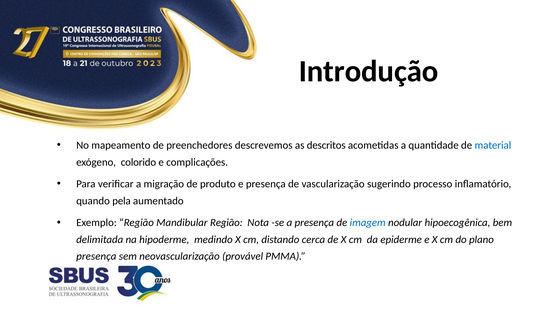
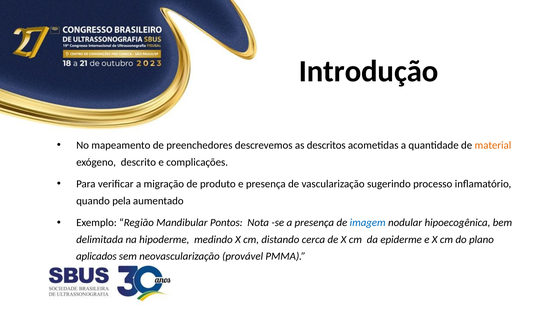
material colour: blue -> orange
colorido: colorido -> descrito
Mandibular Região: Região -> Pontos
presença at (96, 256): presença -> aplicados
